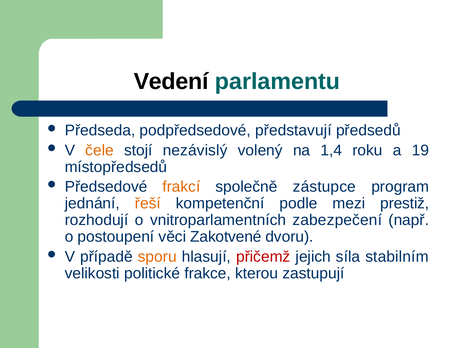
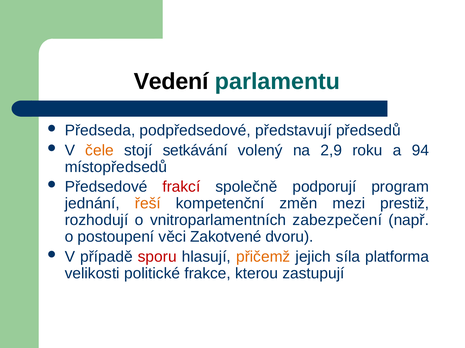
nezávislý: nezávislý -> setkávání
1,4: 1,4 -> 2,9
19: 19 -> 94
frakcí colour: orange -> red
zástupce: zástupce -> podporují
podle: podle -> změn
sporu colour: orange -> red
přičemž colour: red -> orange
stabilním: stabilním -> platforma
